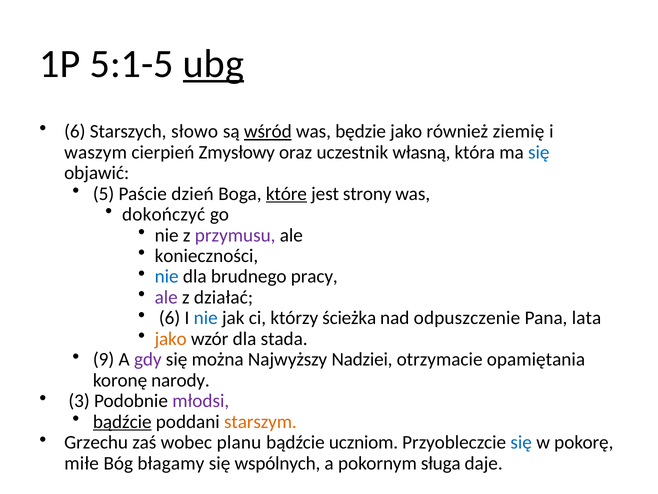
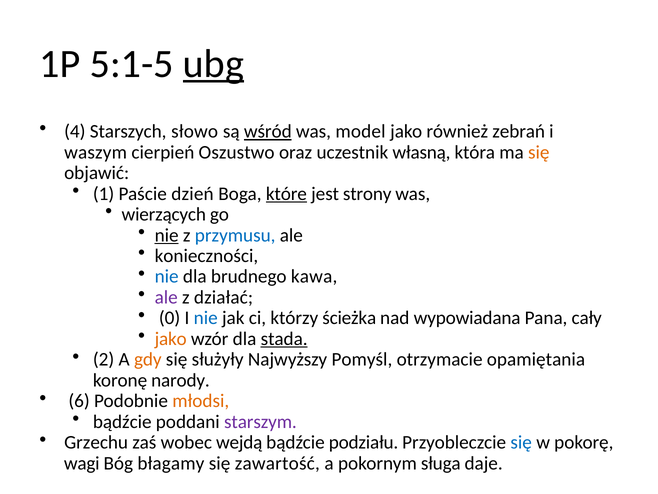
6 at (75, 131): 6 -> 4
będzie: będzie -> model
ziemię: ziemię -> zebrań
Zmysłowy: Zmysłowy -> Oszustwo
się at (539, 152) colour: blue -> orange
5: 5 -> 1
dokończyć: dokończyć -> wierzących
nie at (167, 235) underline: none -> present
przymusu colour: purple -> blue
pracy: pracy -> kawa
6 at (170, 318): 6 -> 0
odpuszczenie: odpuszczenie -> wypowiadana
lata: lata -> cały
stada underline: none -> present
9: 9 -> 2
gdy colour: purple -> orange
można: można -> służyły
Nadziei: Nadziei -> Pomyśl
3: 3 -> 6
młodsi colour: purple -> orange
bądźcie at (122, 421) underline: present -> none
starszym colour: orange -> purple
planu: planu -> wejdą
uczniom: uczniom -> podziału
miłe: miłe -> wagi
wspólnych: wspólnych -> zawartość
